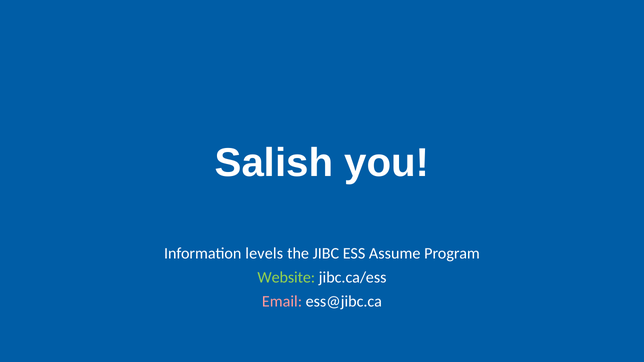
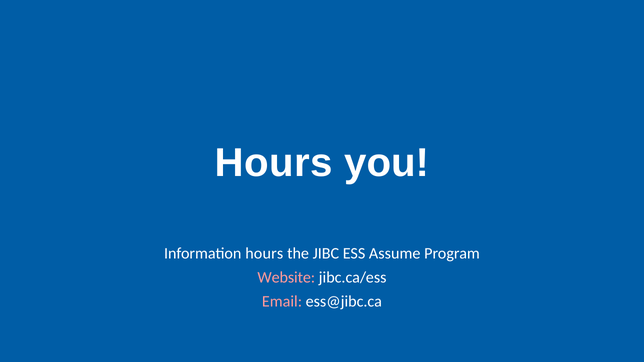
Salish at (274, 163): Salish -> Hours
Information levels: levels -> hours
Website colour: light green -> pink
